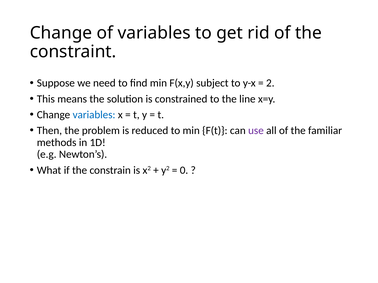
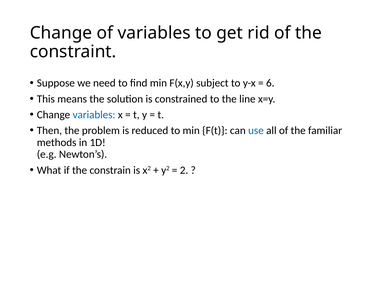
2: 2 -> 6
use colour: purple -> blue
0: 0 -> 2
